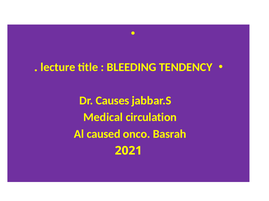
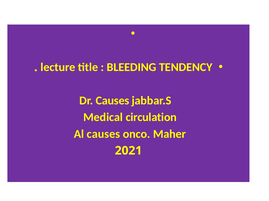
Al caused: caused -> causes
Basrah: Basrah -> Maher
